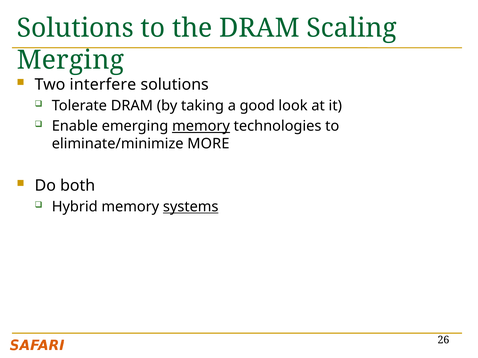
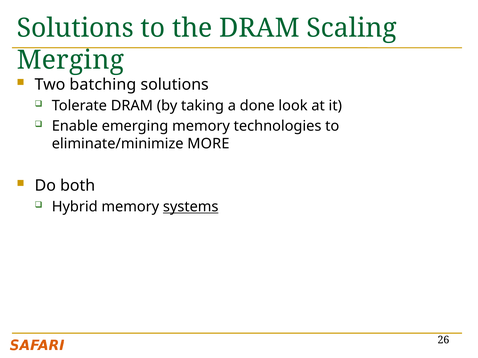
interfere: interfere -> batching
good: good -> done
memory at (201, 126) underline: present -> none
